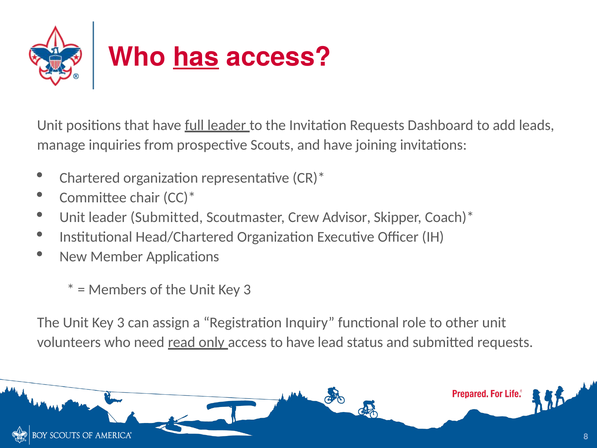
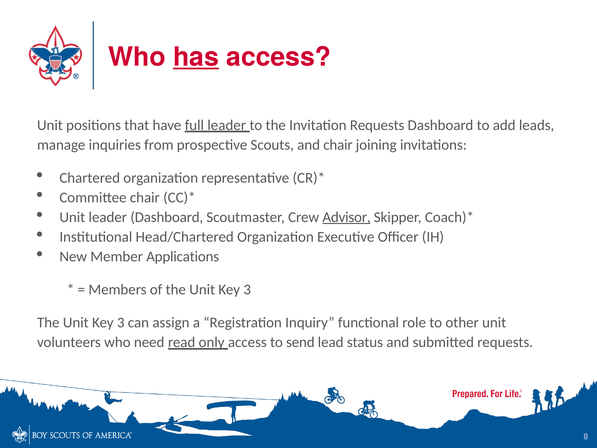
and have: have -> chair
leader Submitted: Submitted -> Dashboard
Advisor underline: none -> present
to have: have -> send
